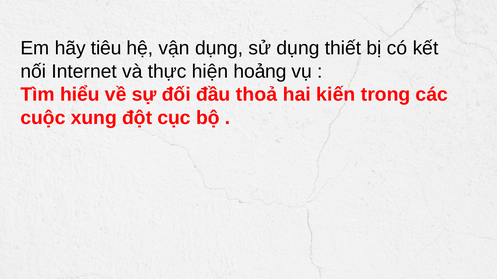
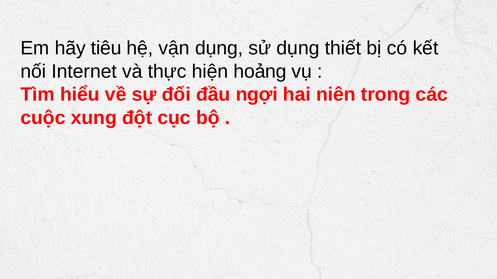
thoả: thoả -> ngợi
kiến: kiến -> niên
